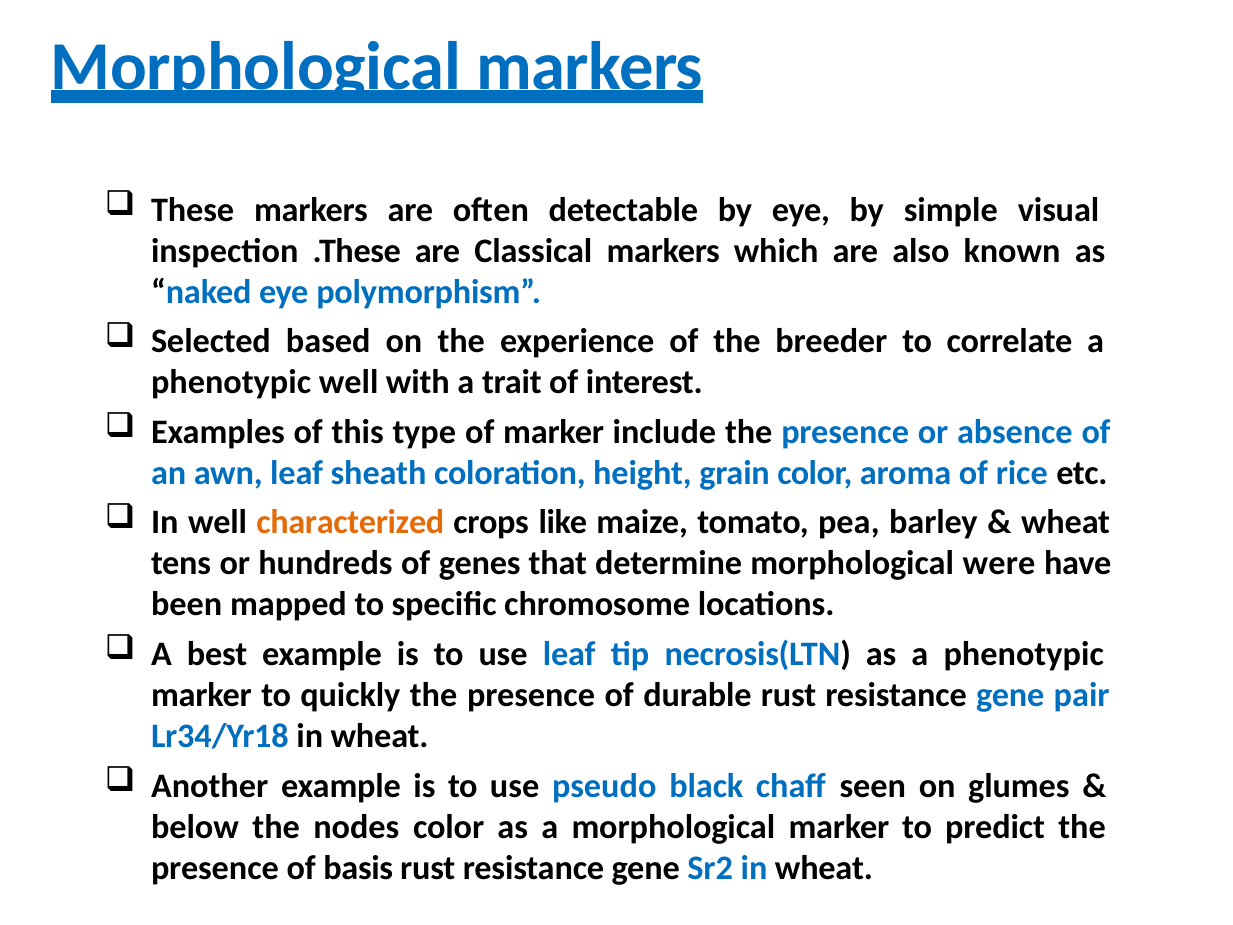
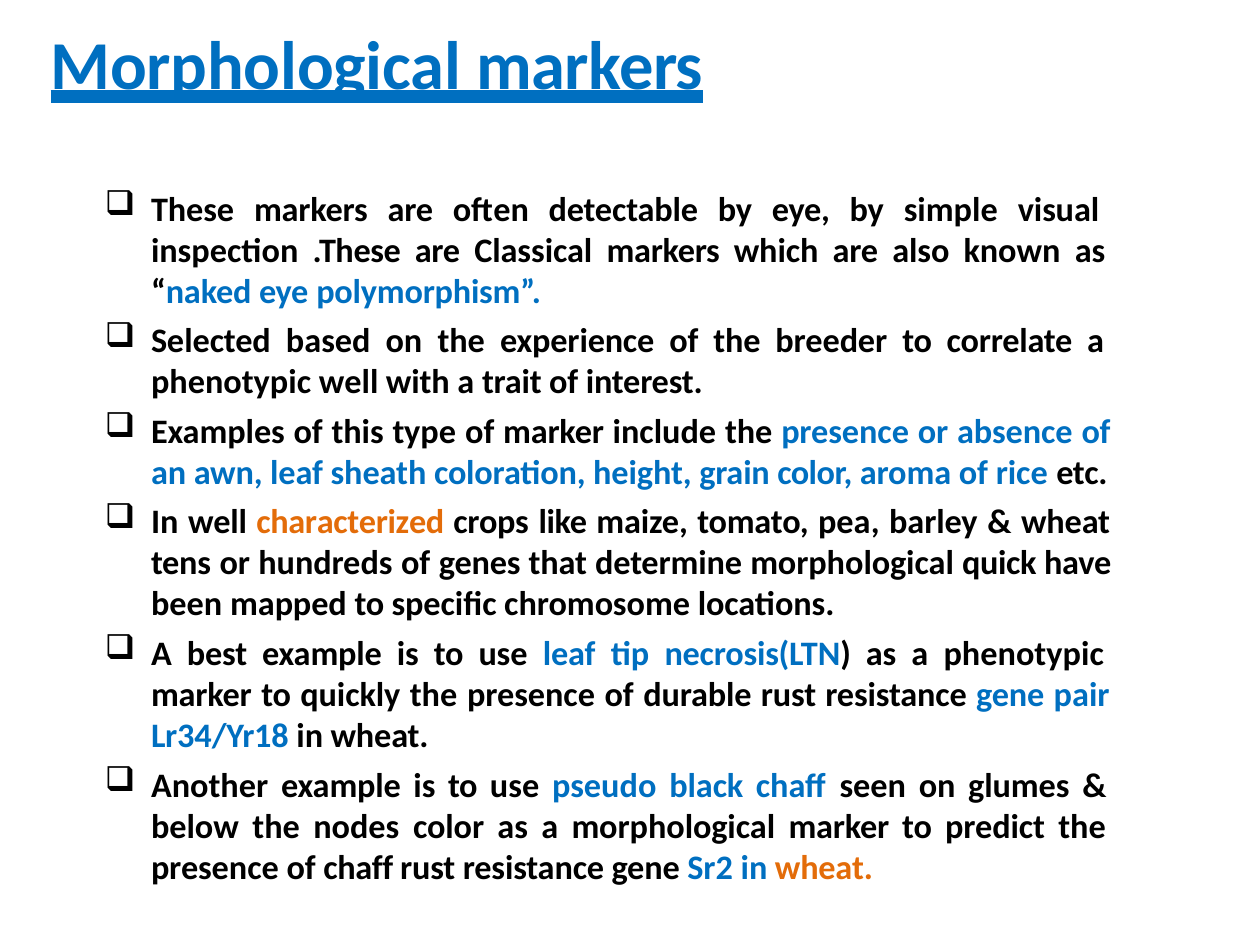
were: were -> quick
of basis: basis -> chaff
wheat at (824, 868) colour: black -> orange
